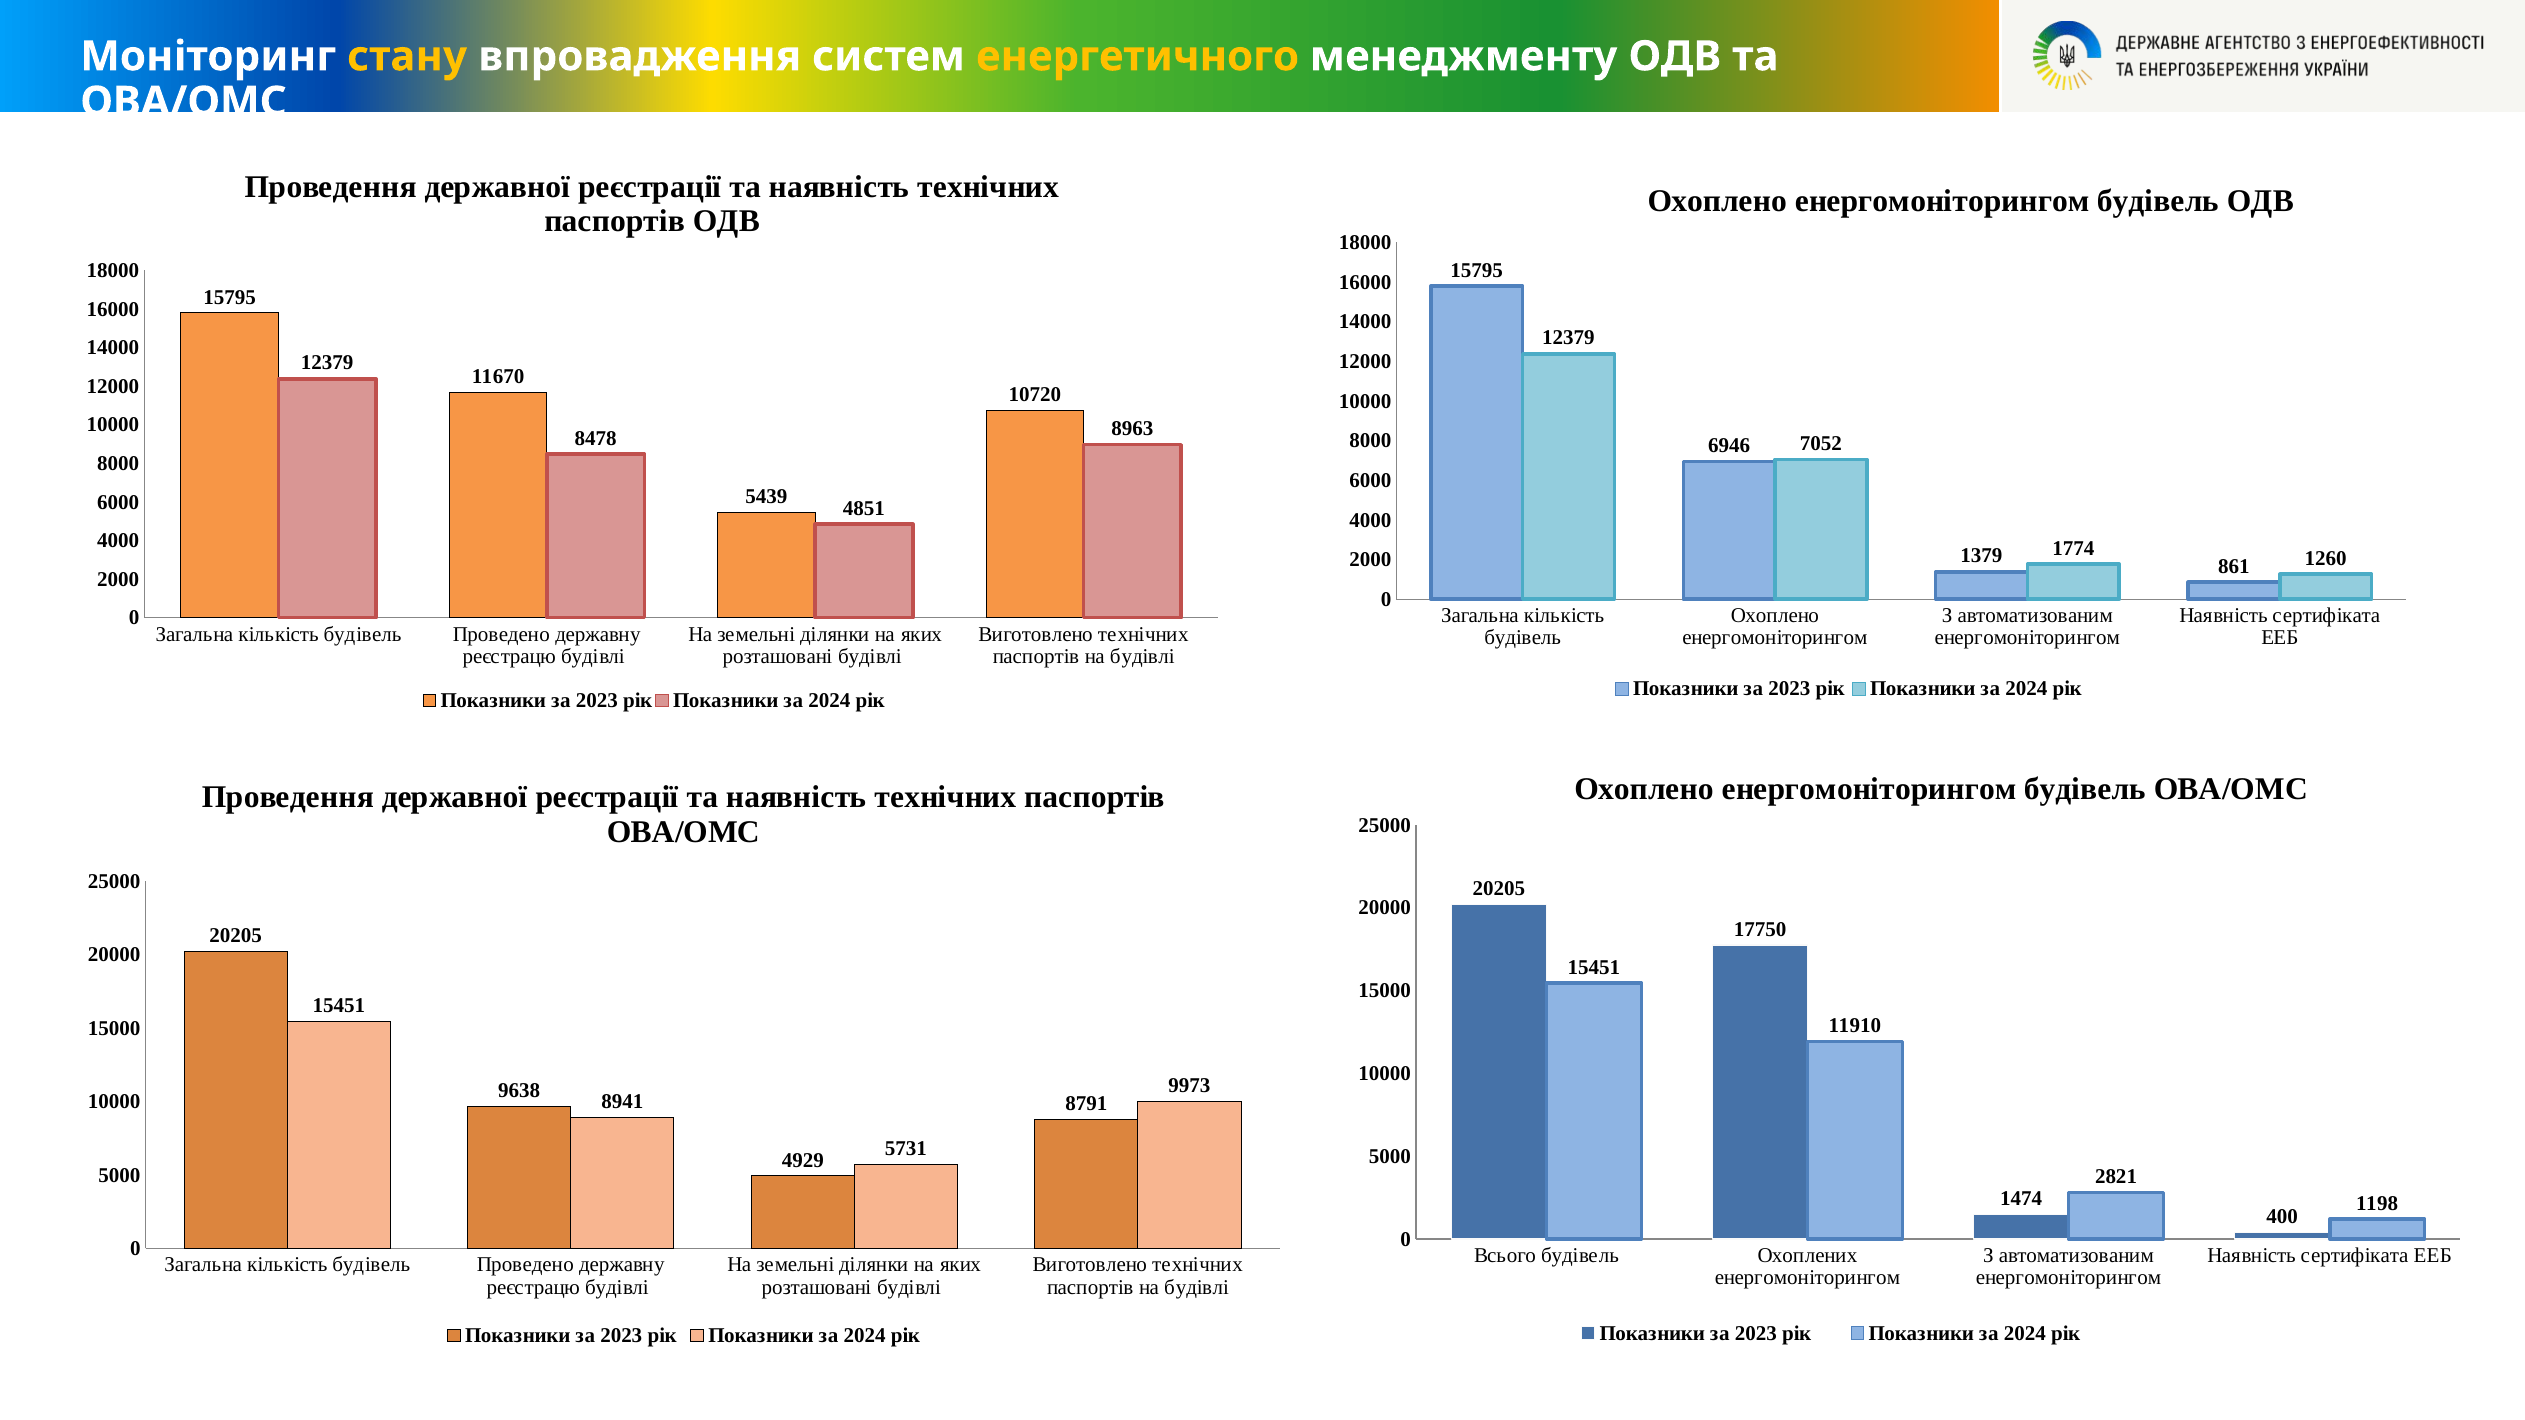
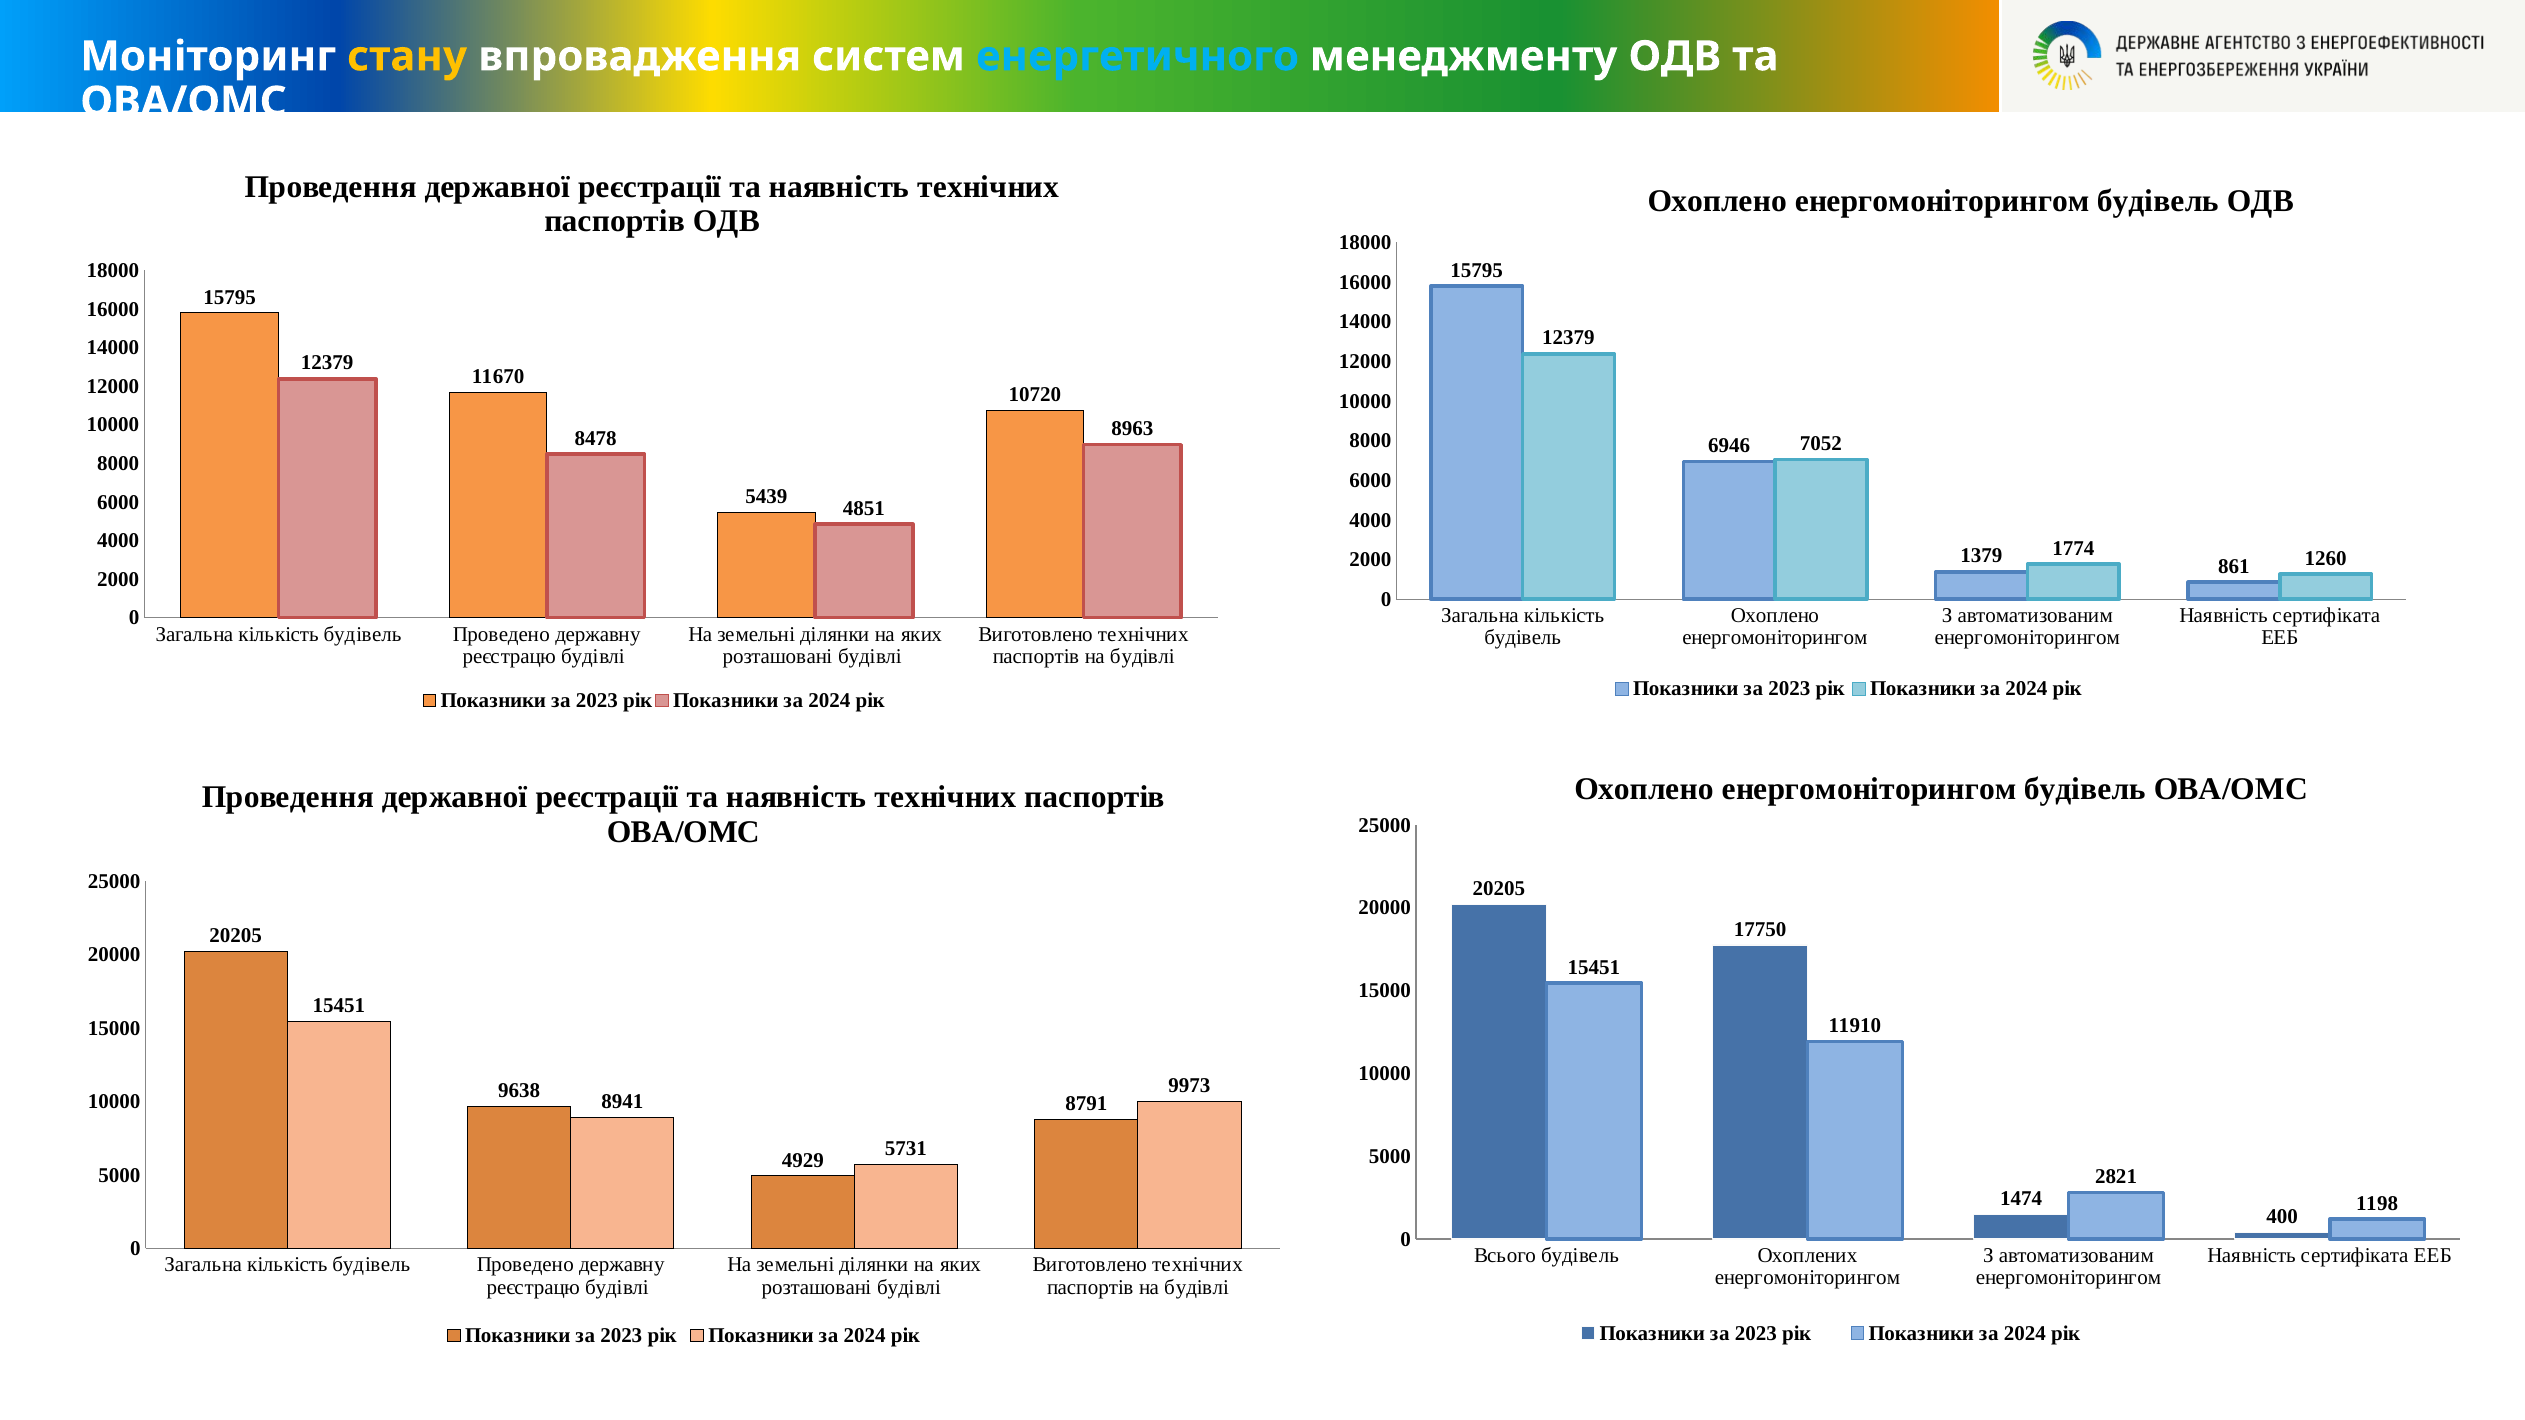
енергетичного colour: yellow -> light blue
